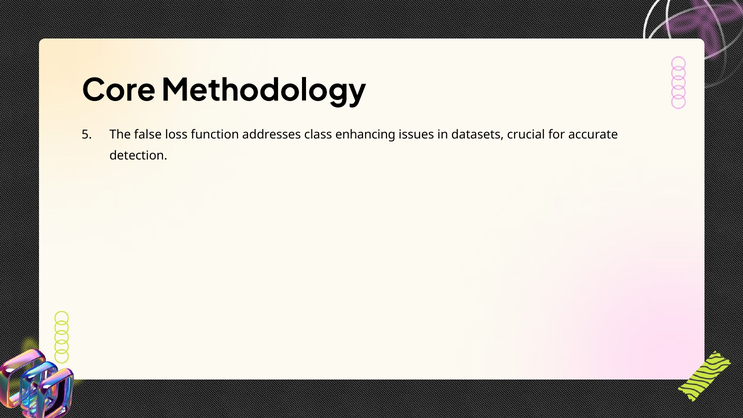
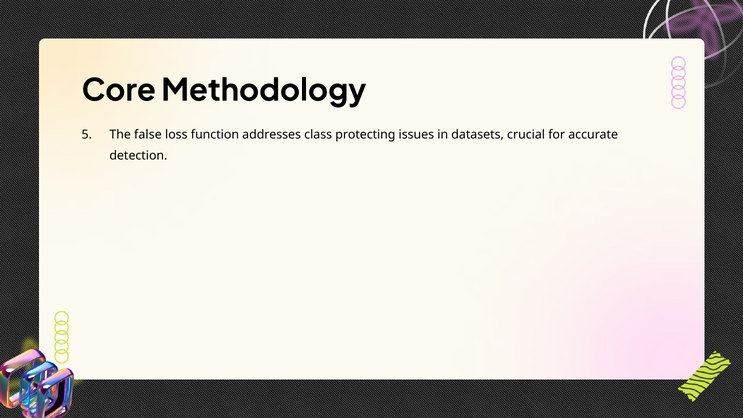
enhancing: enhancing -> protecting
